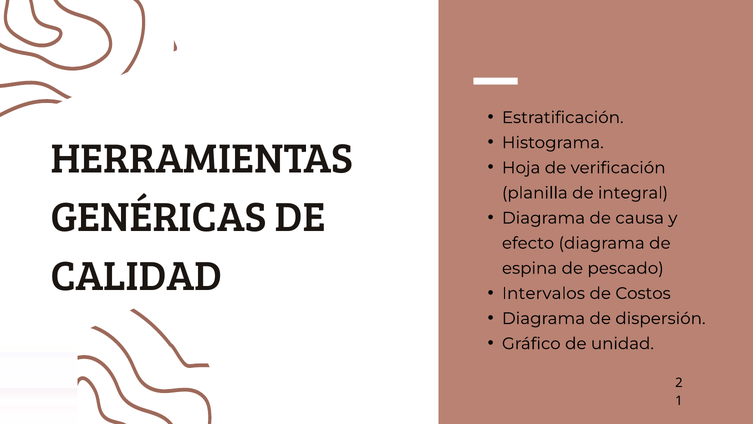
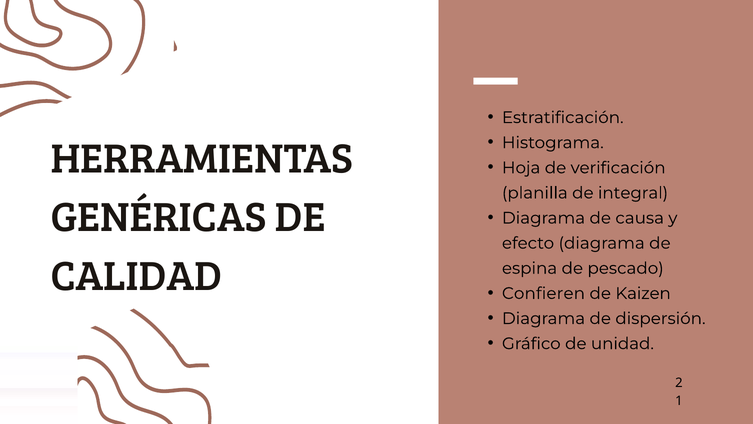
Intervalos: Intervalos -> Confieren
Costos: Costos -> Kaizen
